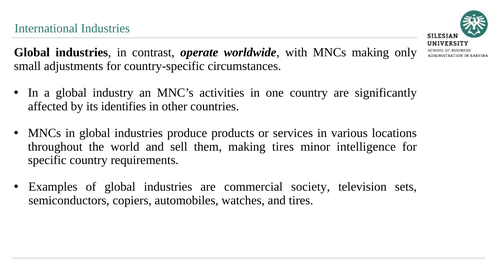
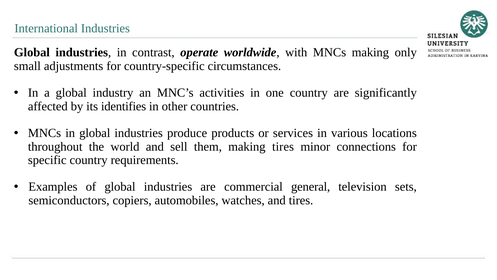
intelligence: intelligence -> connections
society: society -> general
